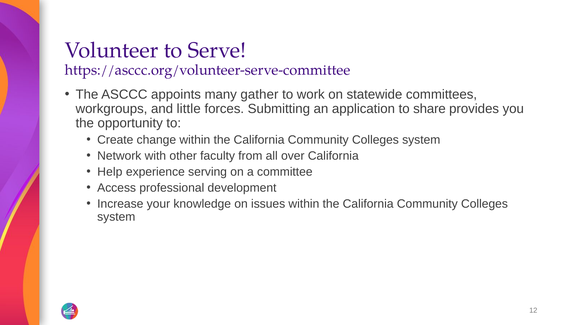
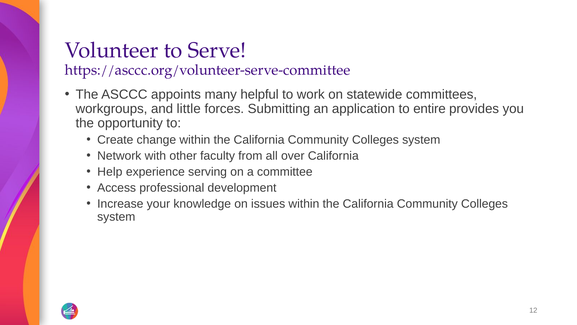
gather: gather -> helpful
share: share -> entire
